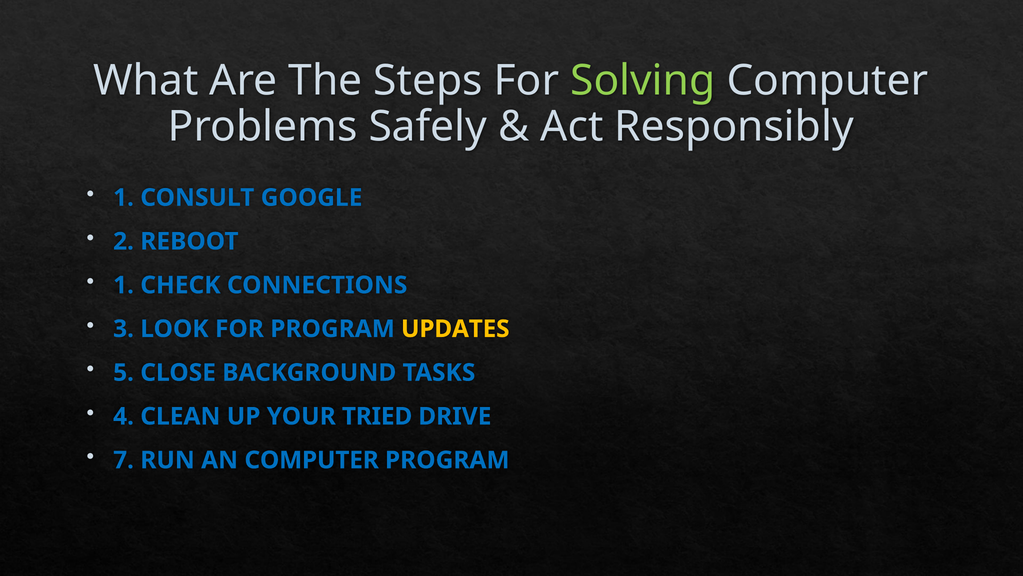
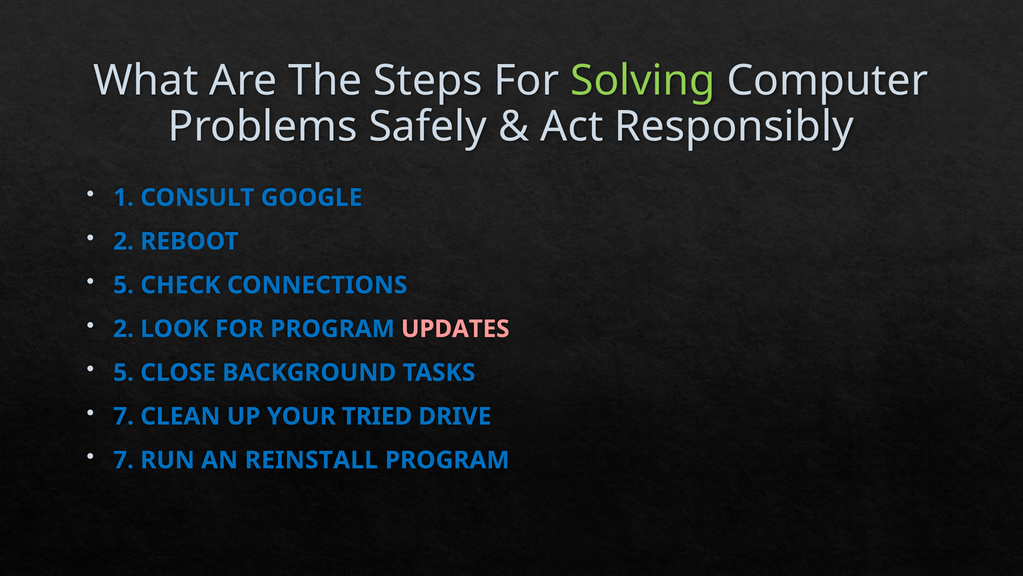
1 at (124, 285): 1 -> 5
3 at (124, 329): 3 -> 2
UPDATES colour: yellow -> pink
4 at (124, 416): 4 -> 7
AN COMPUTER: COMPUTER -> REINSTALL
